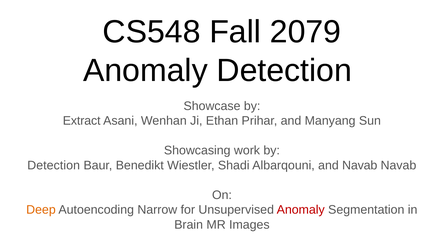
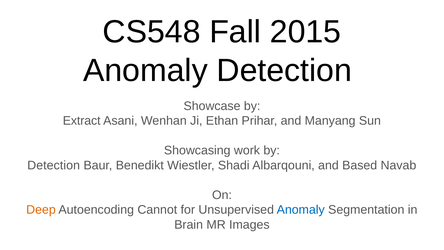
2079: 2079 -> 2015
and Navab: Navab -> Based
Narrow: Narrow -> Cannot
Anomaly at (301, 210) colour: red -> blue
